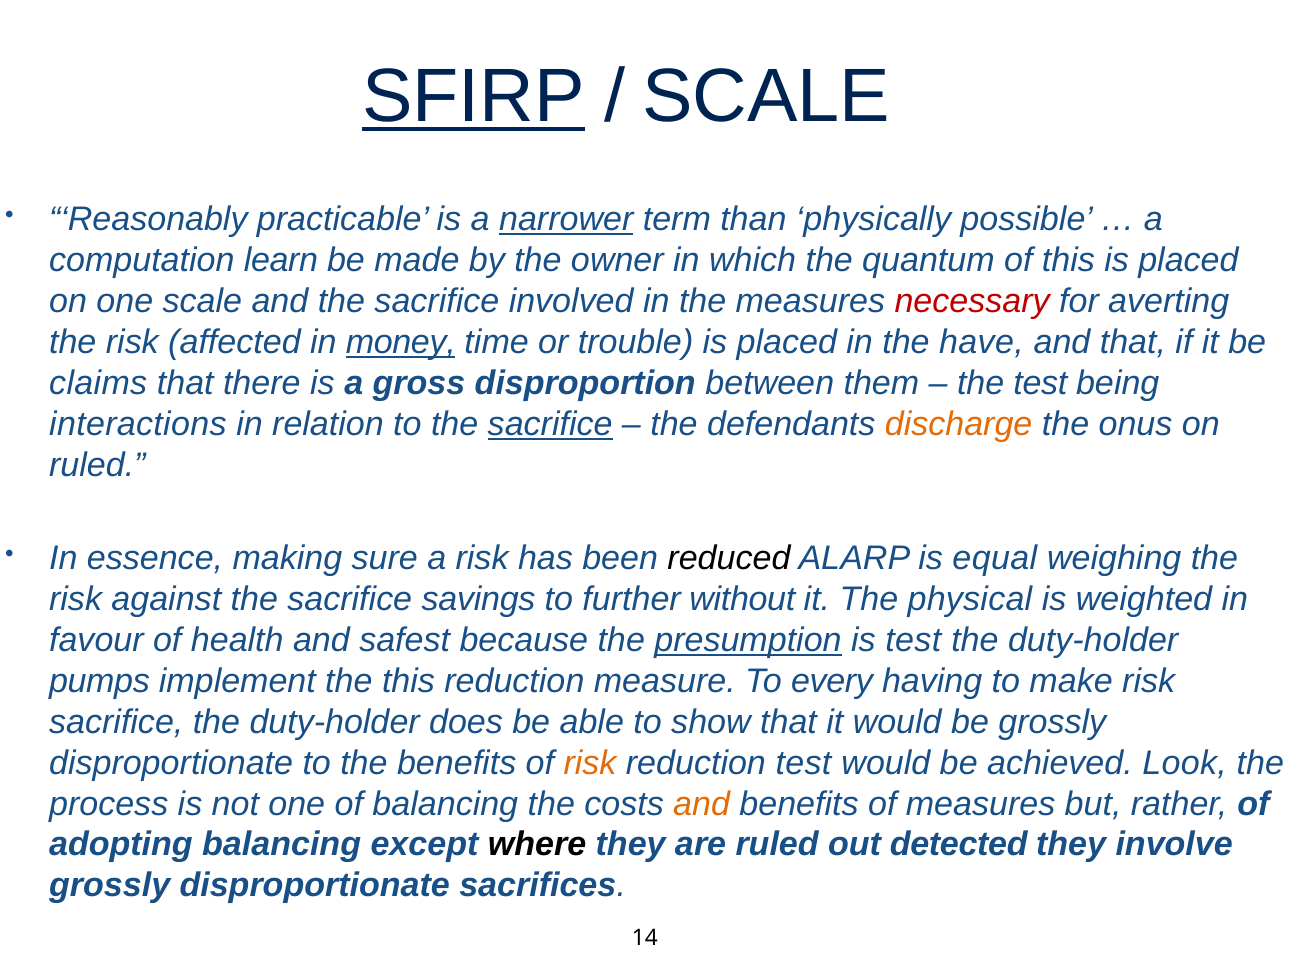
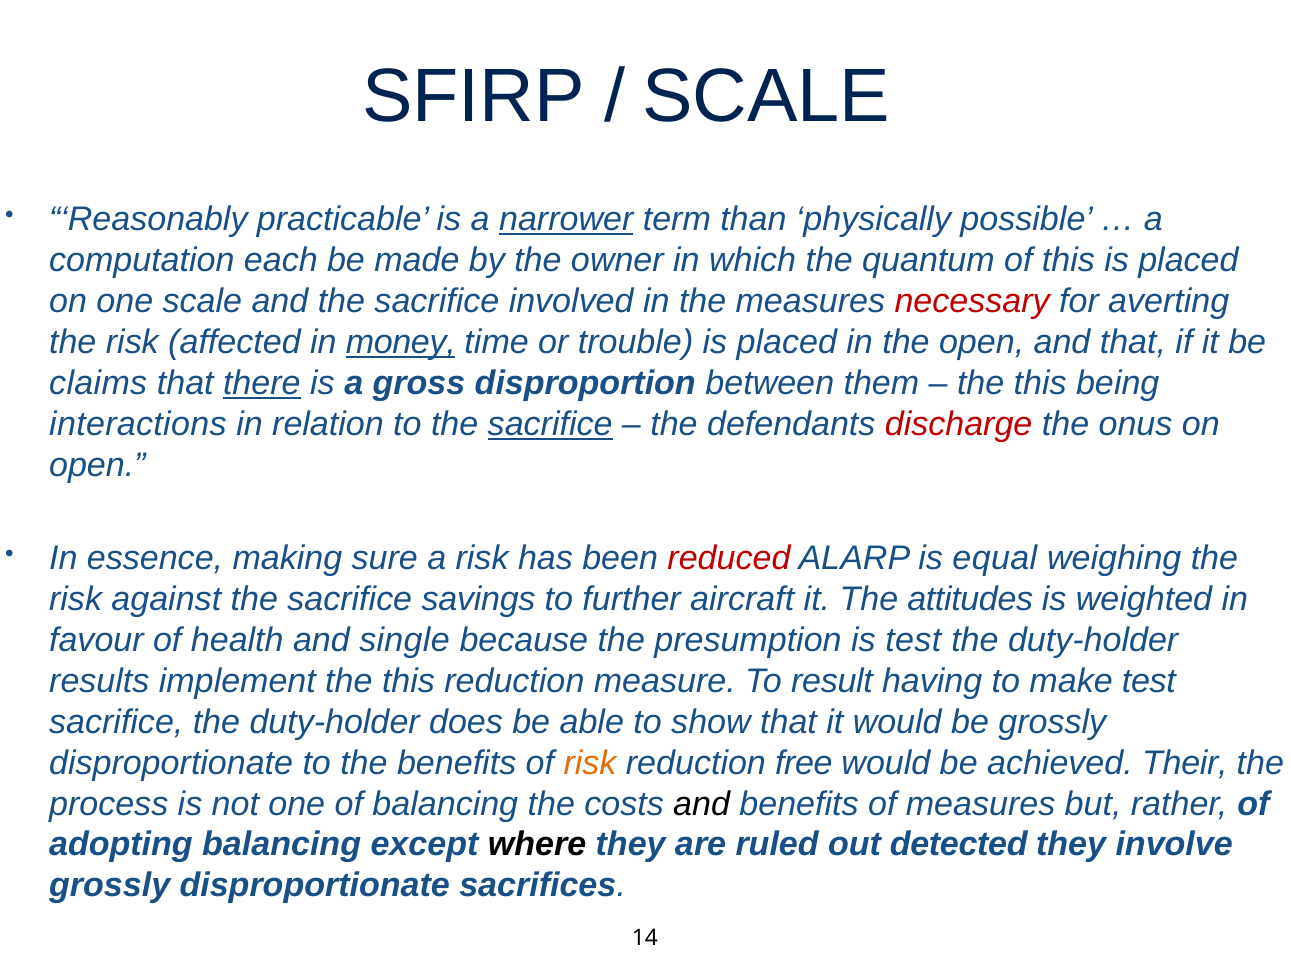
SFIRP underline: present -> none
learn: learn -> each
the have: have -> open
there underline: none -> present
test at (1040, 383): test -> this
discharge colour: orange -> red
ruled at (97, 465): ruled -> open
reduced colour: black -> red
without: without -> aircraft
physical: physical -> attitudes
safest: safest -> single
presumption underline: present -> none
pumps: pumps -> results
every: every -> result
make risk: risk -> test
reduction test: test -> free
Look: Look -> Their
and at (702, 804) colour: orange -> black
